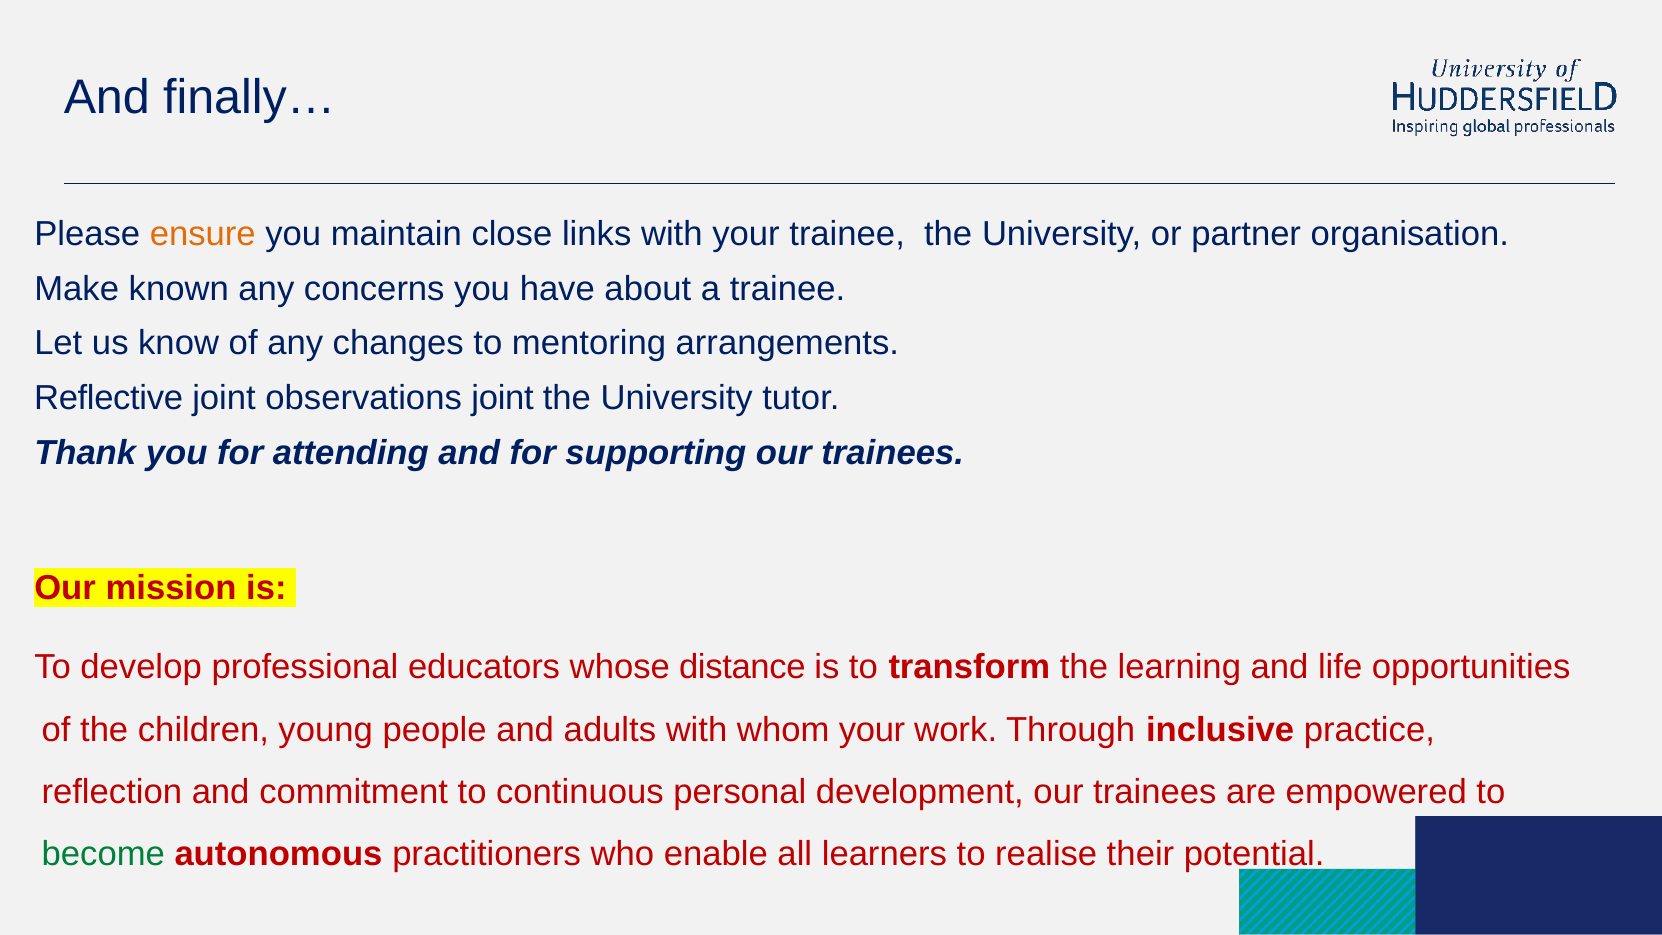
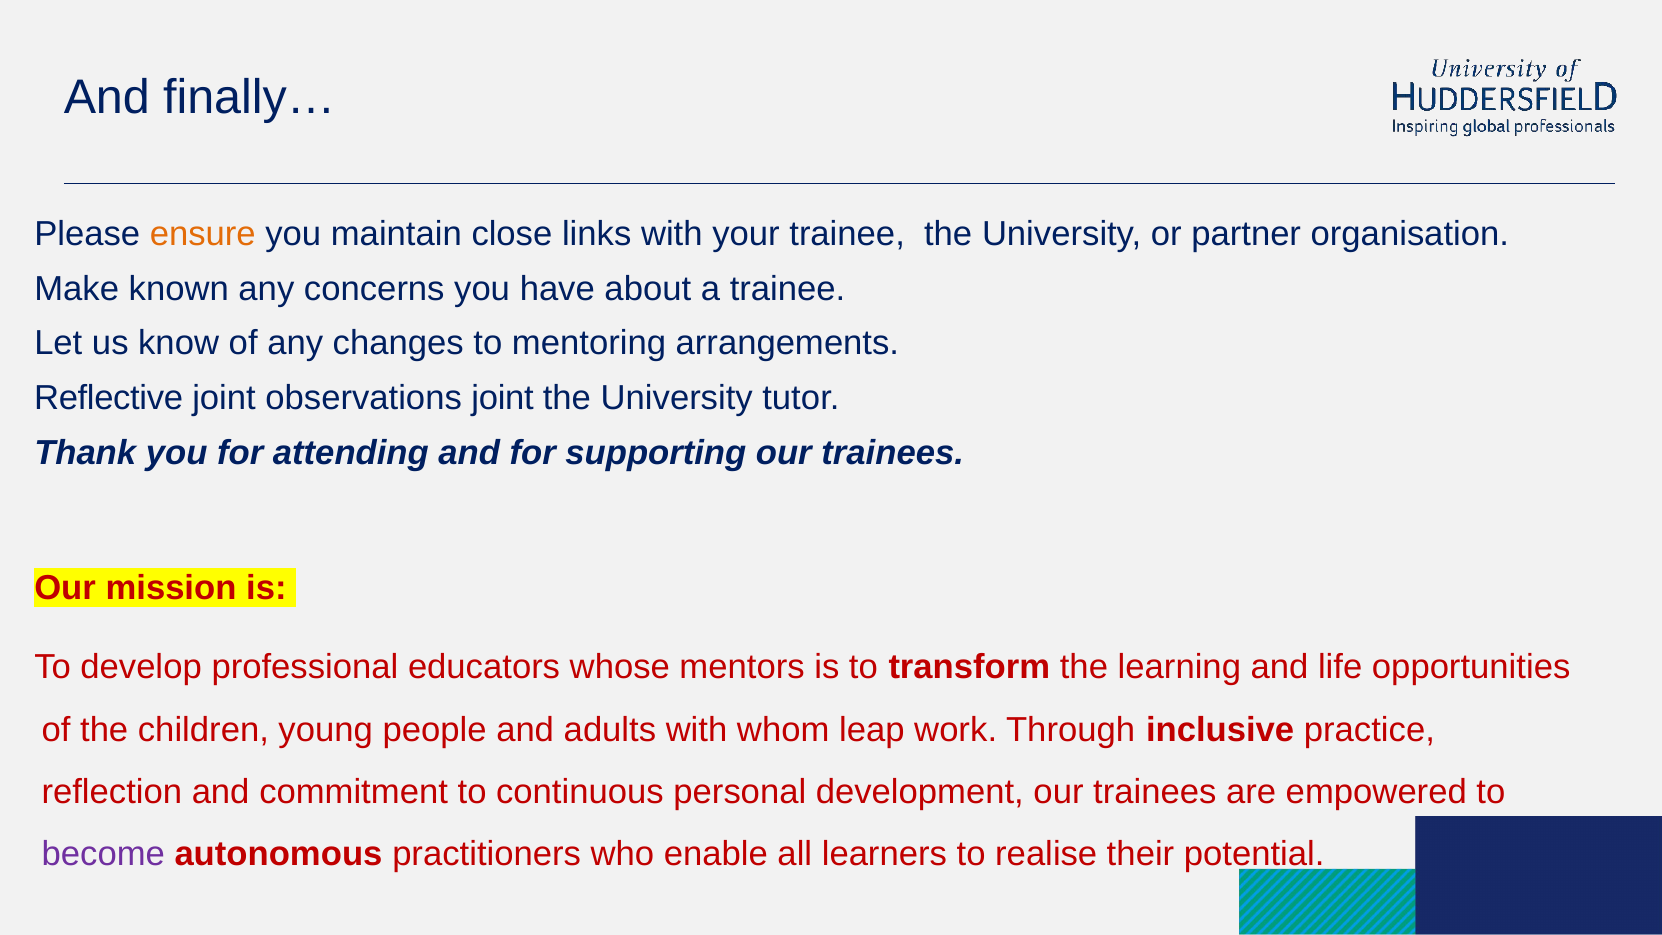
distance: distance -> mentors
whom your: your -> leap
become colour: green -> purple
